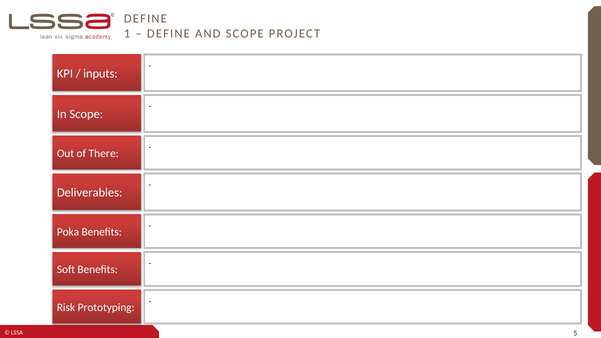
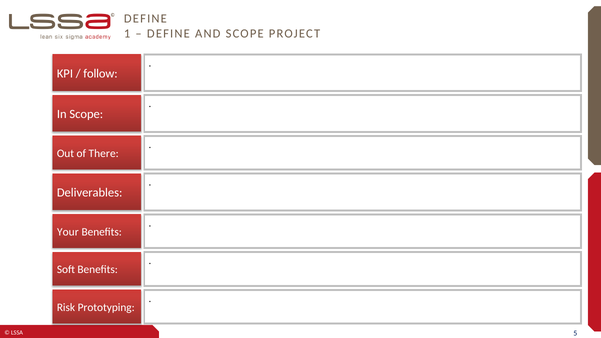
inputs: inputs -> follow
Poka: Poka -> Your
